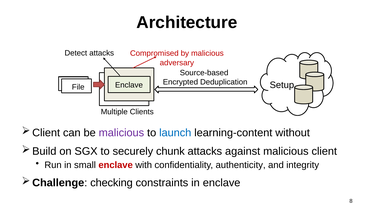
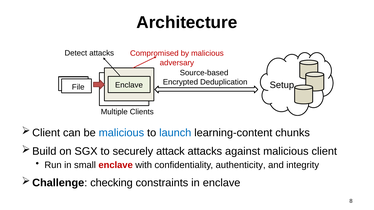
malicious at (121, 133) colour: purple -> blue
without: without -> chunks
chunk: chunk -> attack
